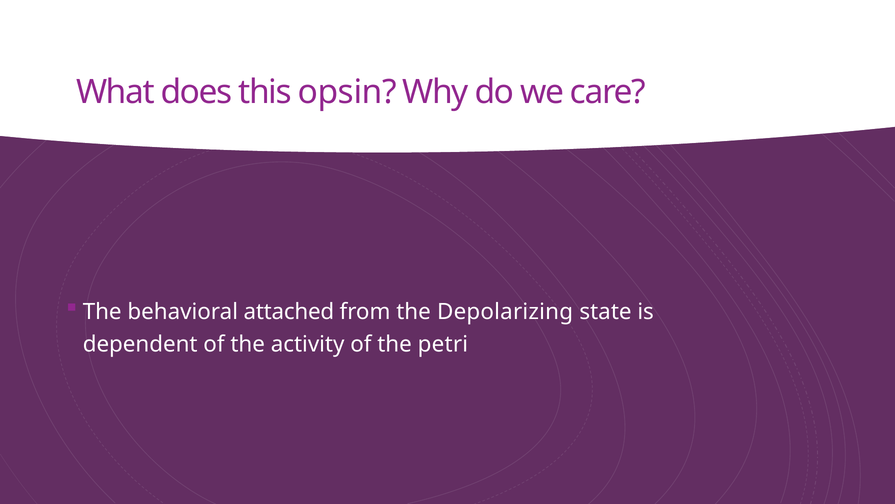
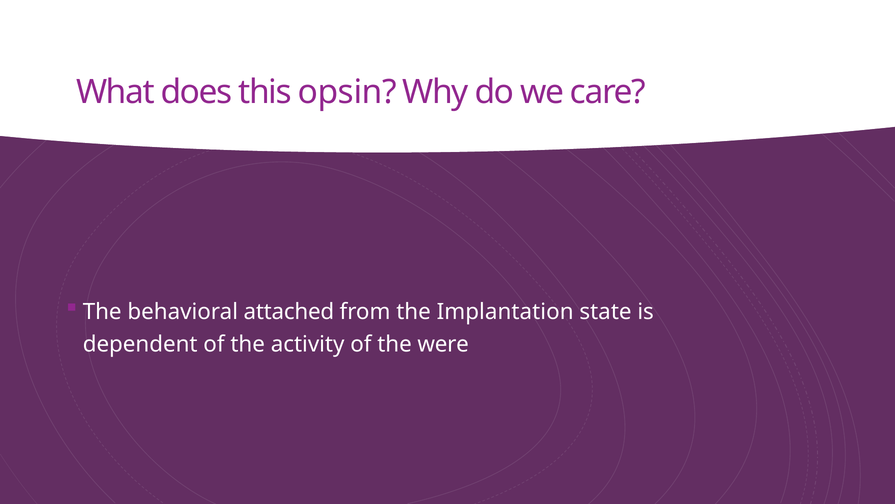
Depolarizing: Depolarizing -> Implantation
petri: petri -> were
